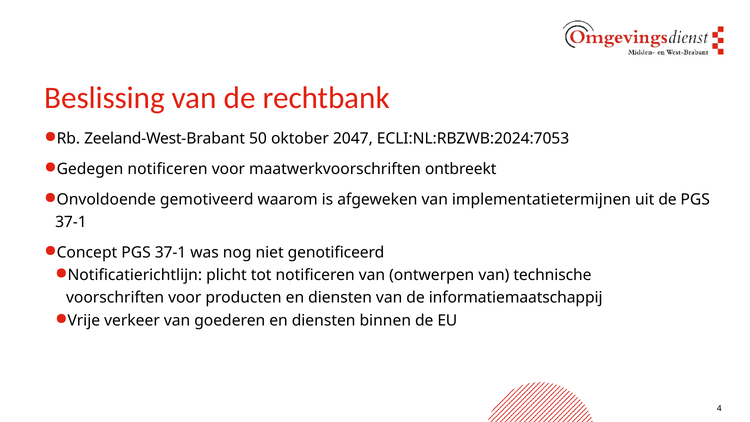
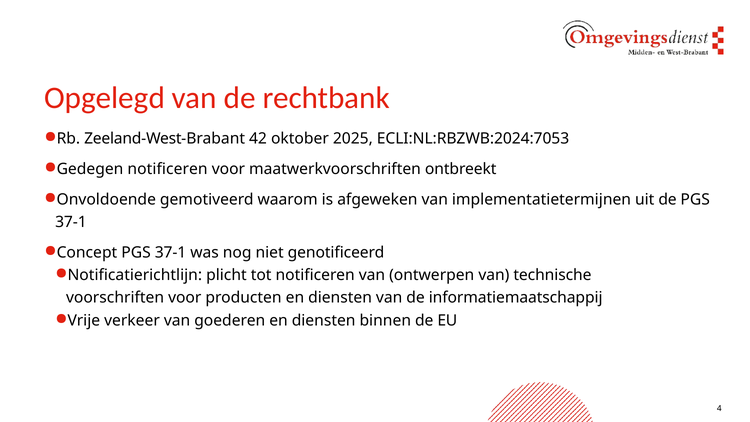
Beslissing: Beslissing -> Opgelegd
50: 50 -> 42
2047: 2047 -> 2025
